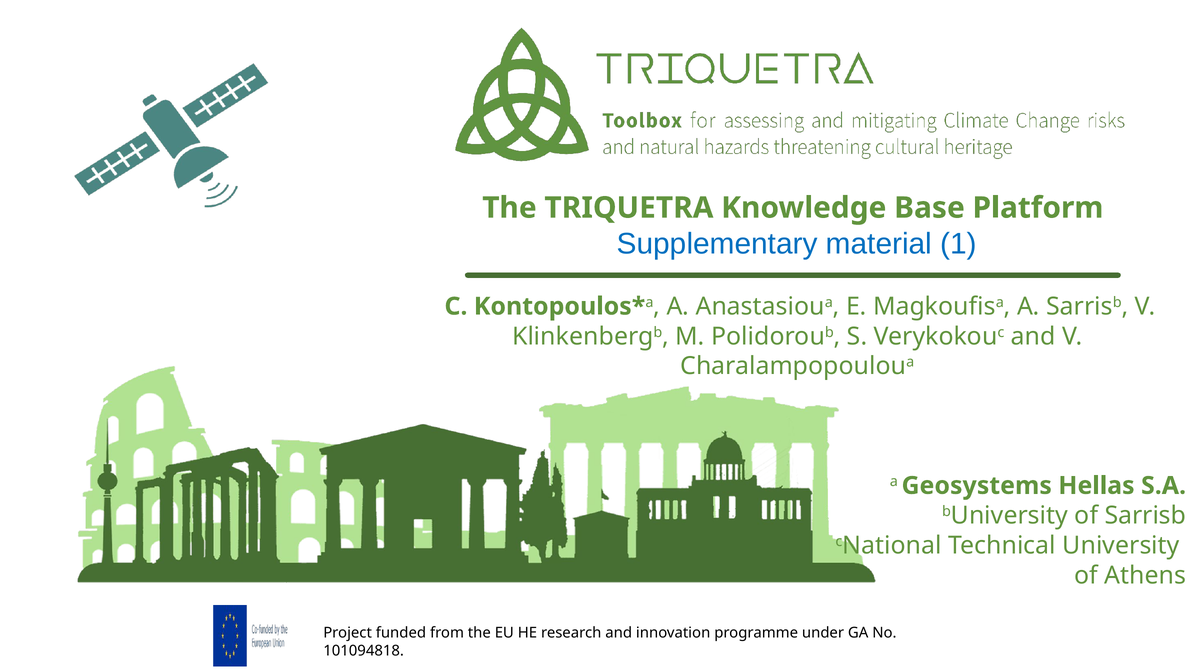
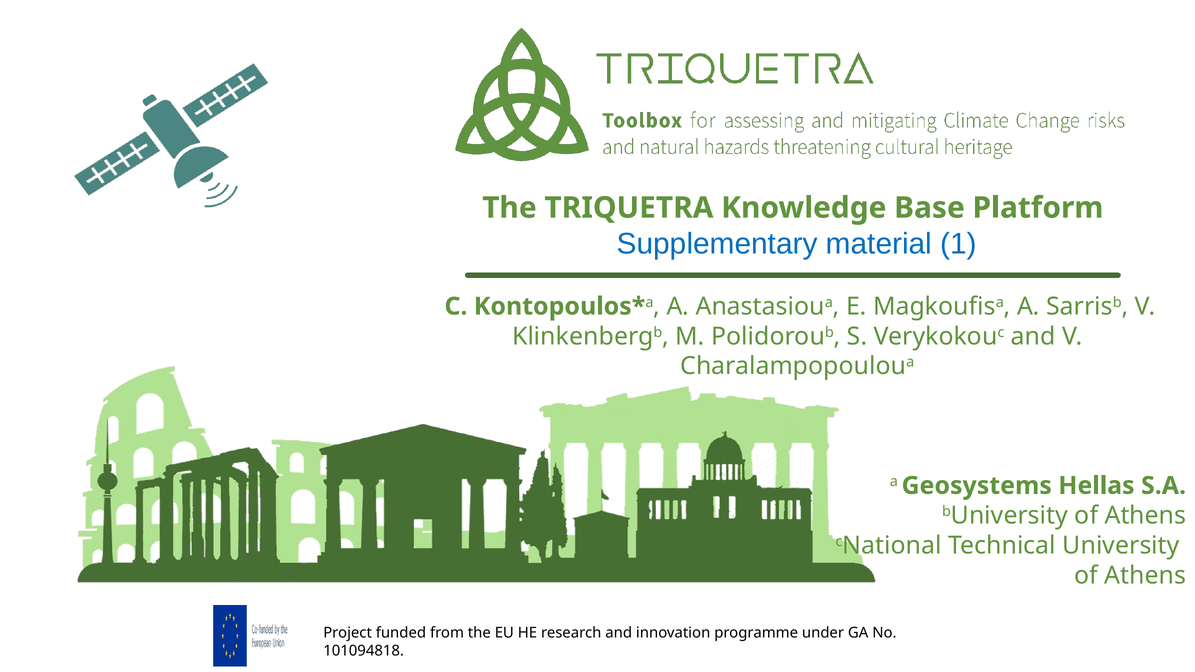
bUniversity of Sarrisb: Sarrisb -> Athens
